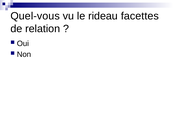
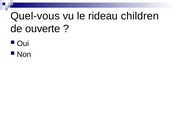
facettes: facettes -> children
relation: relation -> ouverte
